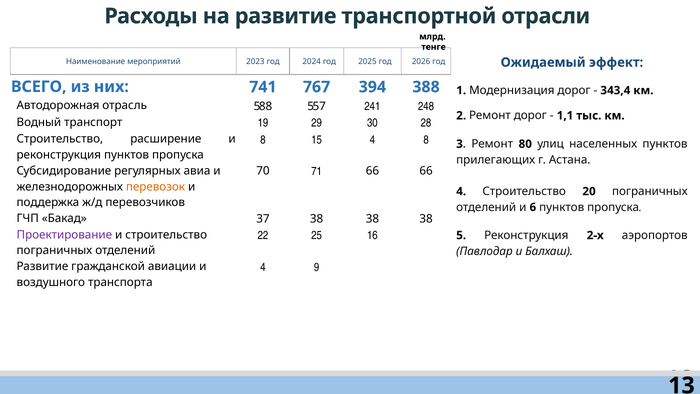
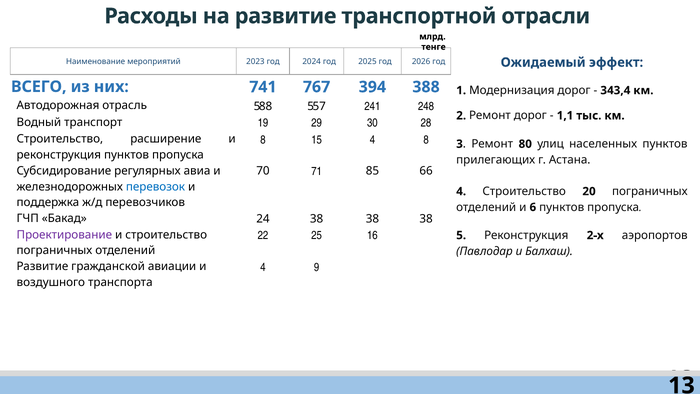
71 66: 66 -> 85
перевозок colour: orange -> blue
37: 37 -> 24
